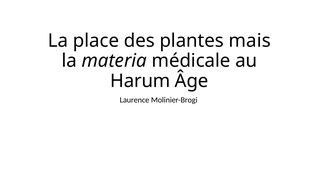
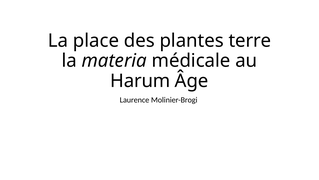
mais: mais -> terre
